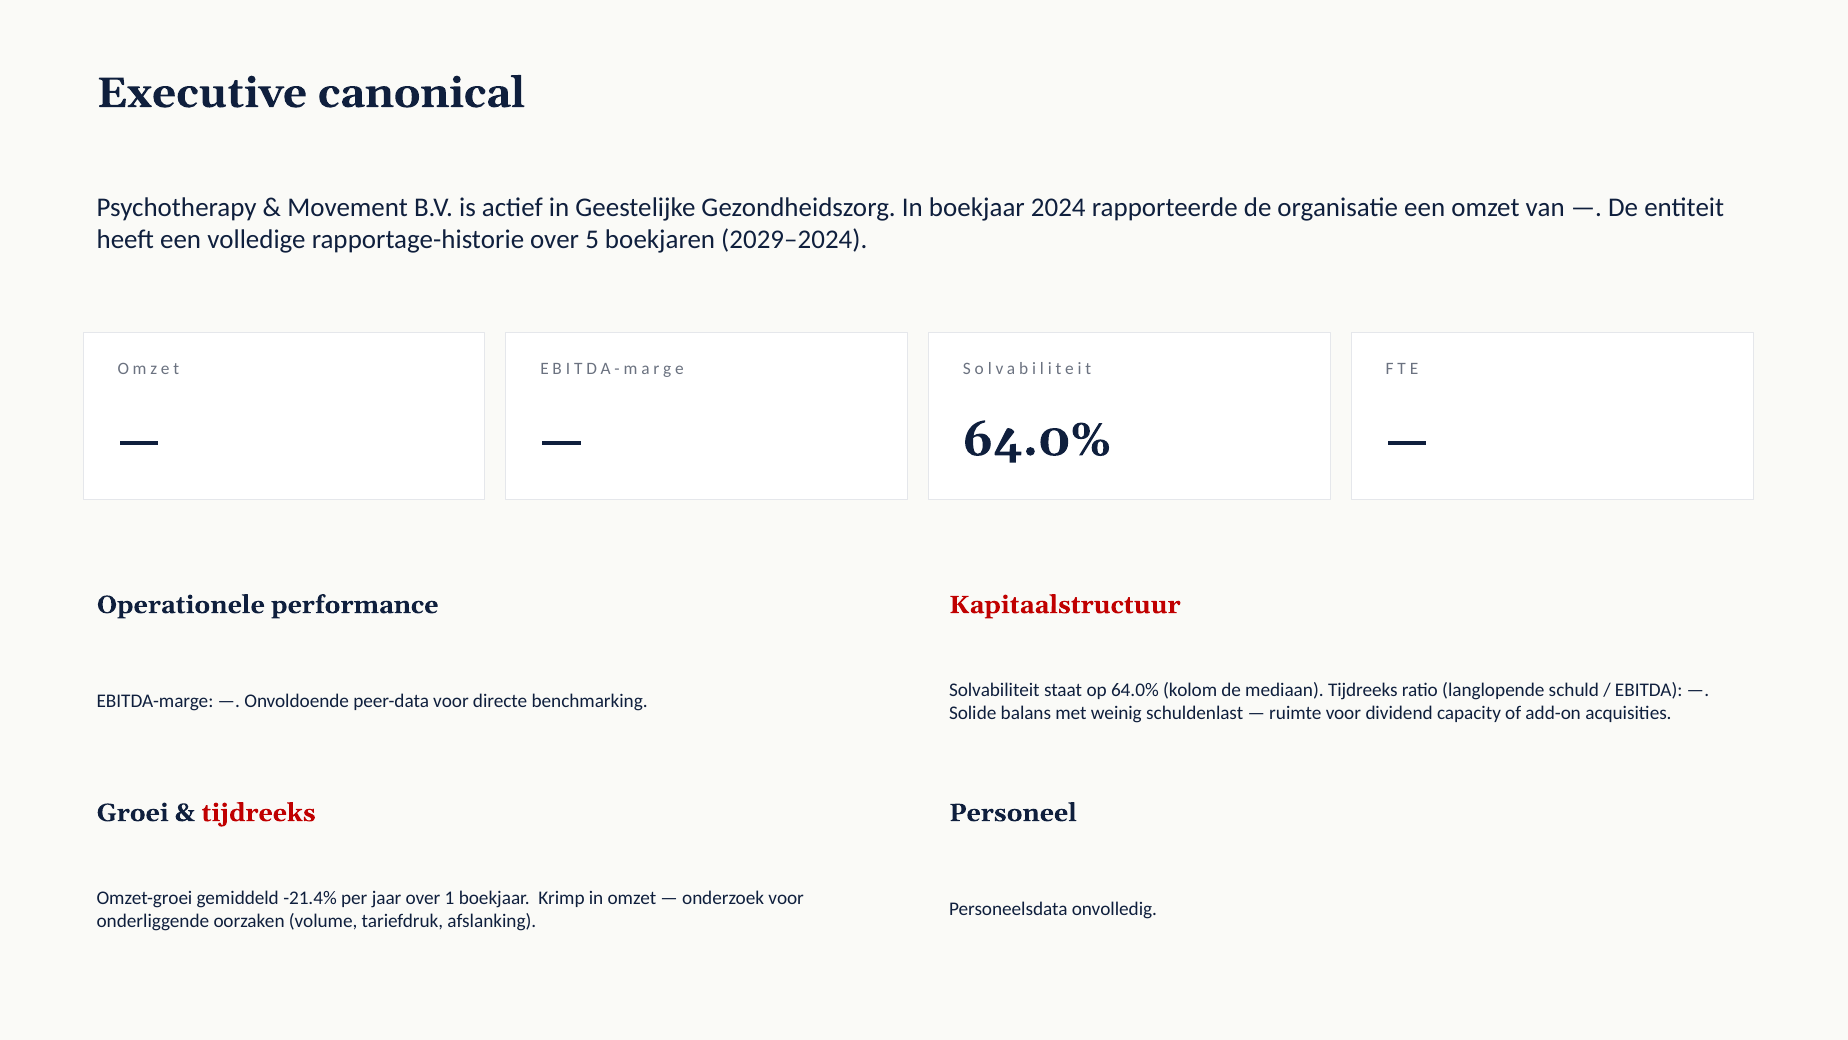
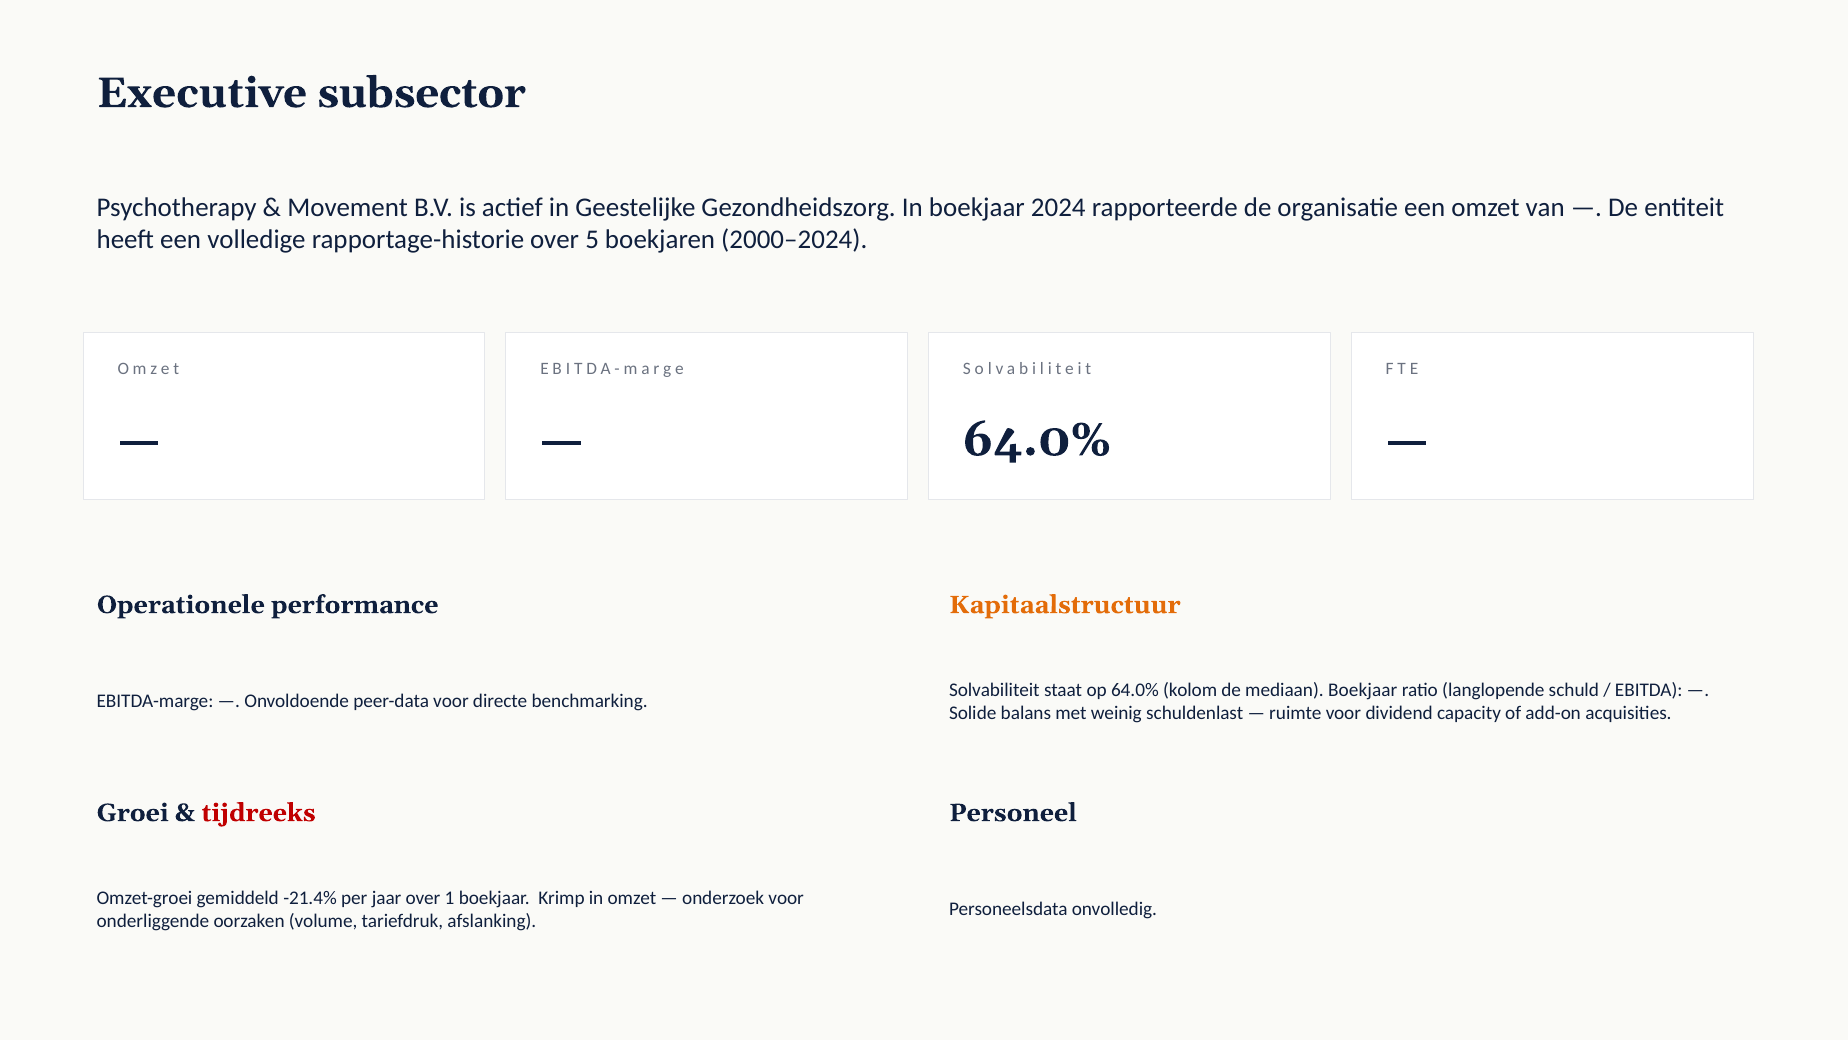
canonical: canonical -> subsector
2029–2024: 2029–2024 -> 2000–2024
Kapitaalstructuur colour: red -> orange
mediaan Tijdreeks: Tijdreeks -> Boekjaar
